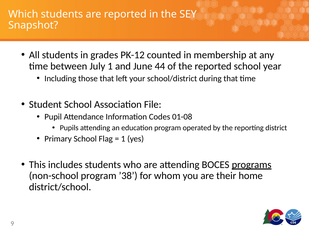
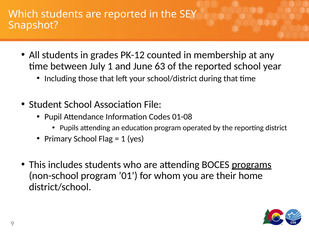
44: 44 -> 63
’38: ’38 -> ’01
